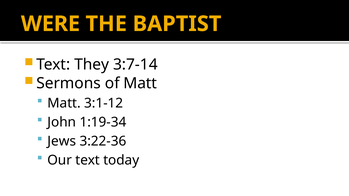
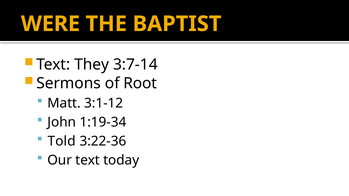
of Matt: Matt -> Root
Jews: Jews -> Told
